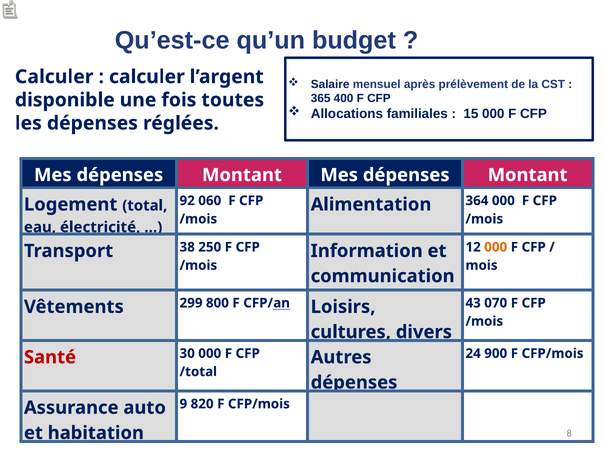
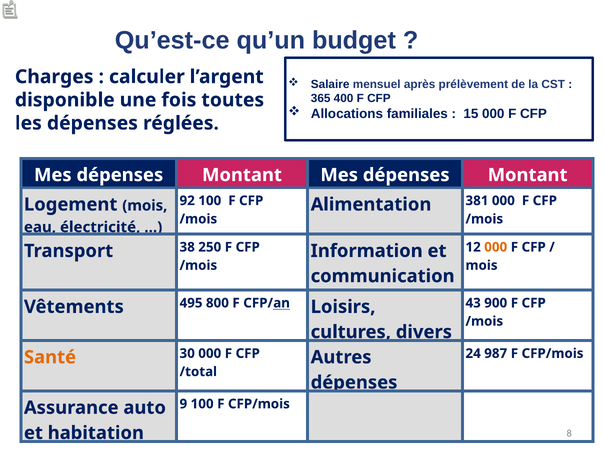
Calculer at (54, 77): Calculer -> Charges
92 060: 060 -> 100
Logement total: total -> mois
364: 364 -> 381
070: 070 -> 900
299: 299 -> 495
900: 900 -> 987
Santé colour: red -> orange
9 820: 820 -> 100
